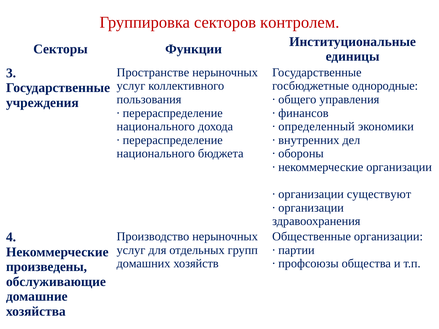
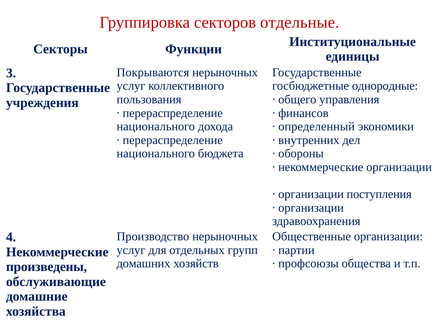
контролем: контролем -> отдельные
Пространстве: Пространстве -> Покрываются
существуют: существуют -> поступления
